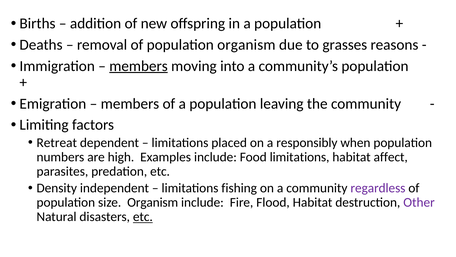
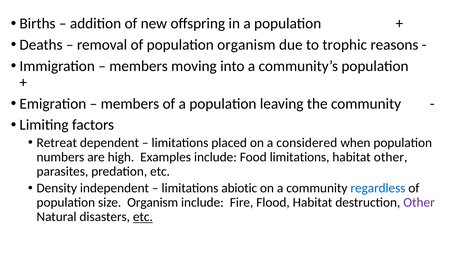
grasses: grasses -> trophic
members at (138, 66) underline: present -> none
responsibly: responsibly -> considered
habitat affect: affect -> other
fishing: fishing -> abiotic
regardless colour: purple -> blue
